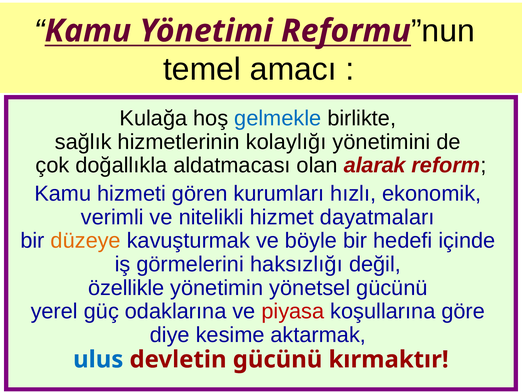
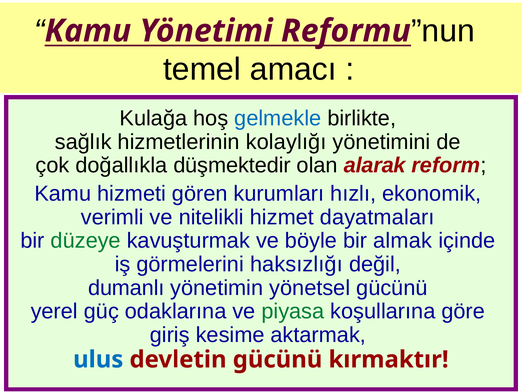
aldatmacası: aldatmacası -> düşmektedir
düzeye colour: orange -> green
hedefi: hedefi -> almak
özellikle: özellikle -> dumanlı
piyasa colour: red -> green
diye: diye -> giriş
